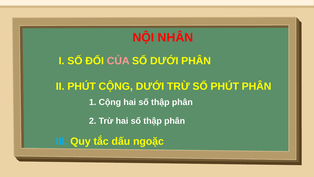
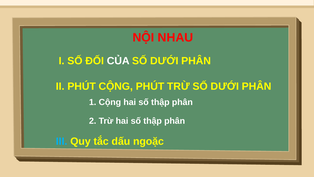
NHÂN: NHÂN -> NHAU
CỦA colour: pink -> white
CỘNG DƯỚI: DƯỚI -> PHÚT
TRỪ SỐ PHÚT: PHÚT -> DƯỚI
